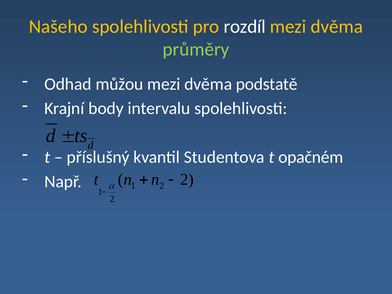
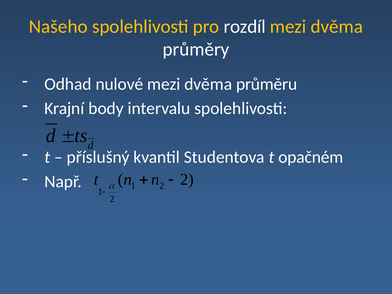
průměry colour: light green -> white
můžou: můžou -> nulové
podstatě: podstatě -> průměru
